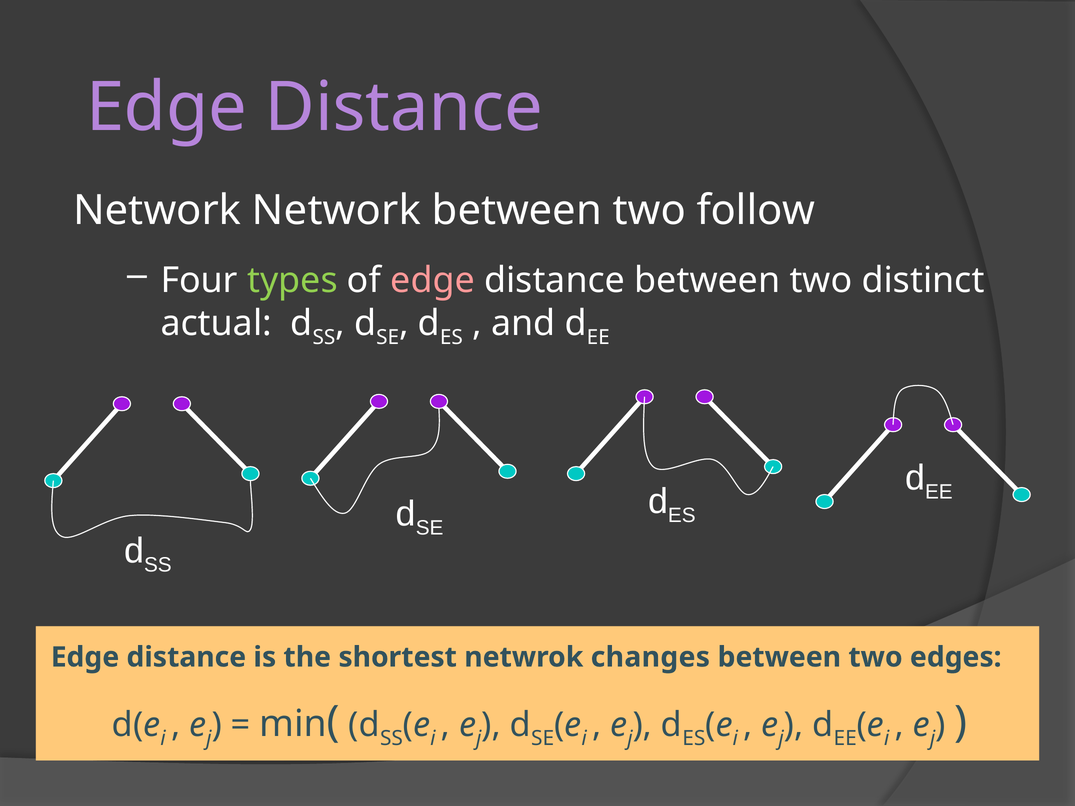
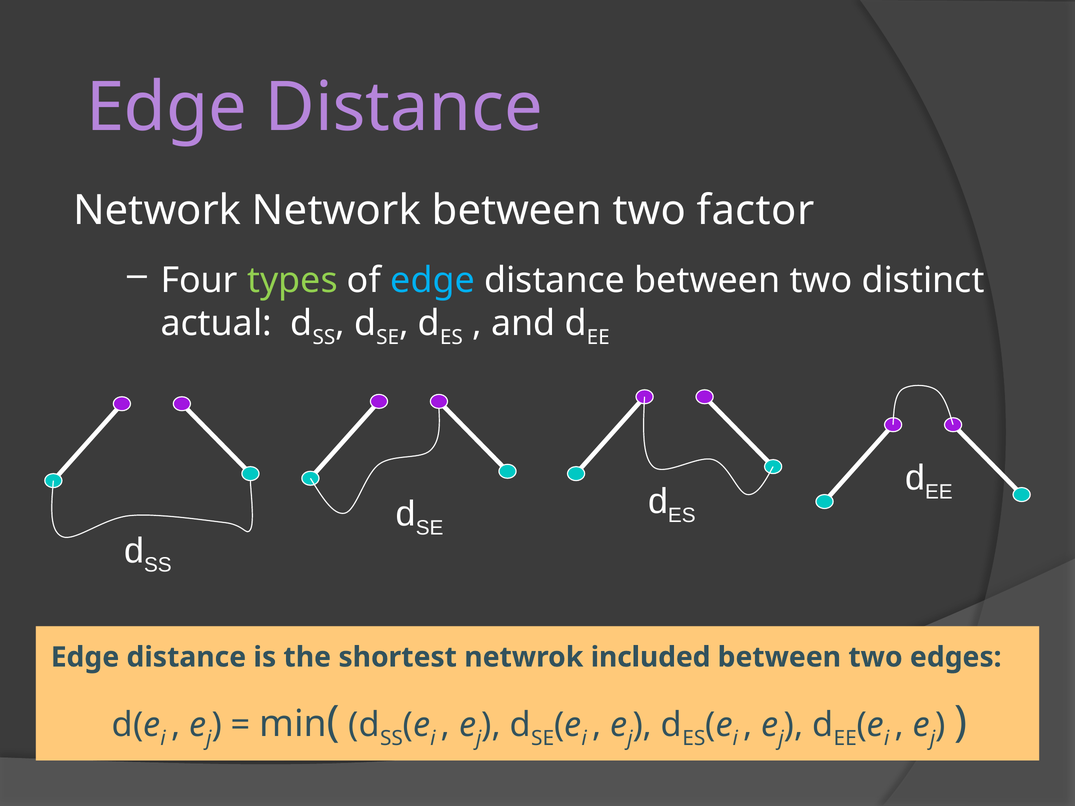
follow: follow -> factor
edge at (433, 280) colour: pink -> light blue
changes: changes -> included
